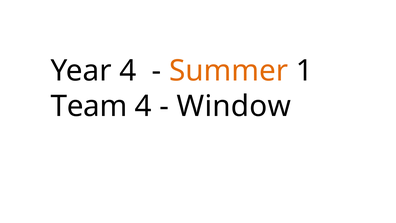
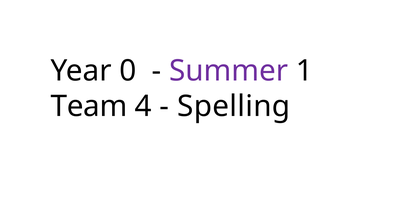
Year 4: 4 -> 0
Summer colour: orange -> purple
Window: Window -> Spelling
